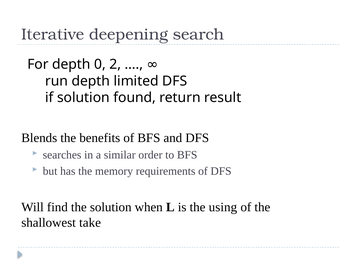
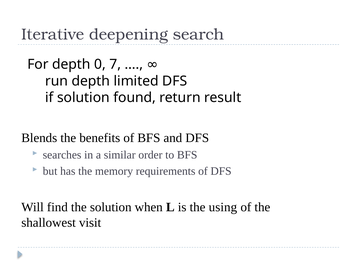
2: 2 -> 7
take: take -> visit
